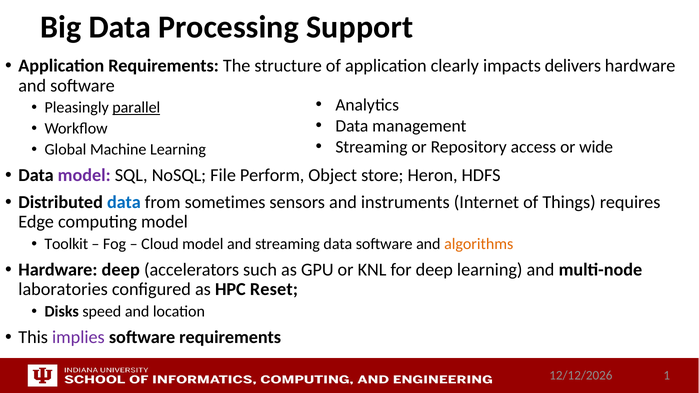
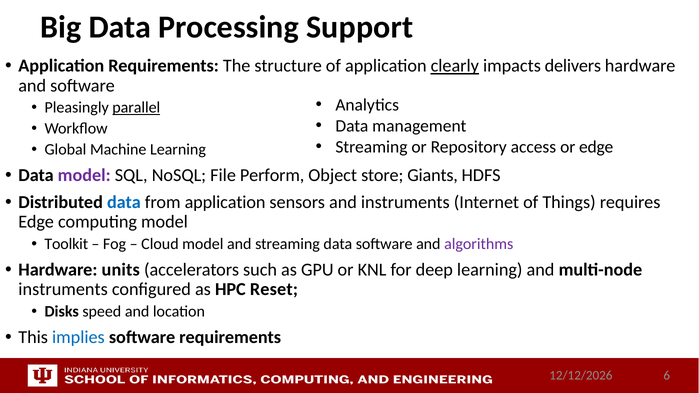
clearly underline: none -> present
or wide: wide -> edge
Heron: Heron -> Giants
from sometimes: sometimes -> application
algorithms colour: orange -> purple
Hardware deep: deep -> units
laboratories at (63, 289): laboratories -> instruments
implies colour: purple -> blue
1: 1 -> 6
